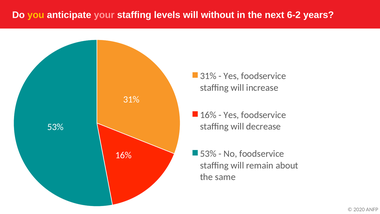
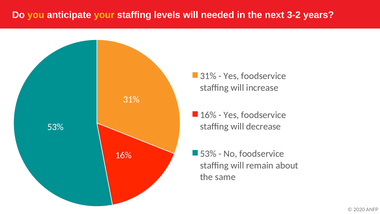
your colour: pink -> yellow
without: without -> needed
6-2: 6-2 -> 3-2
